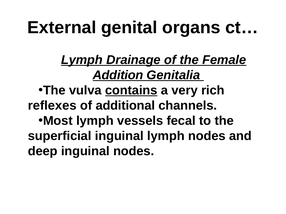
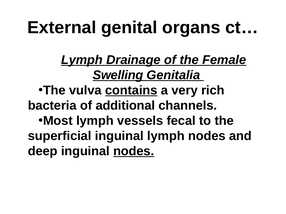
Addition: Addition -> Swelling
reflexes: reflexes -> bacteria
nodes at (134, 152) underline: none -> present
